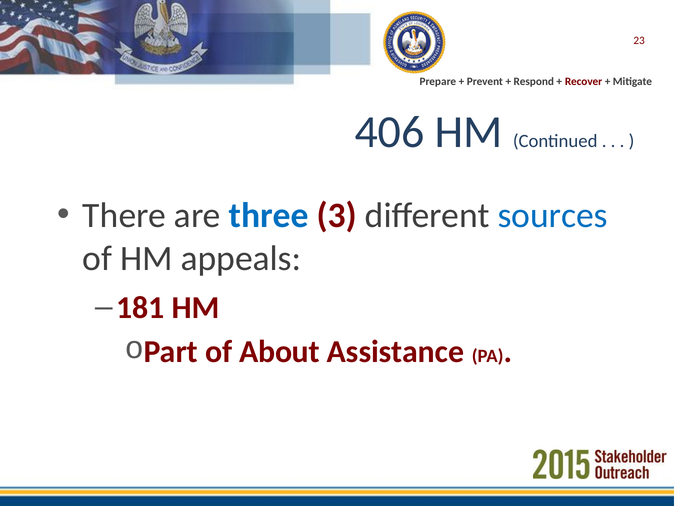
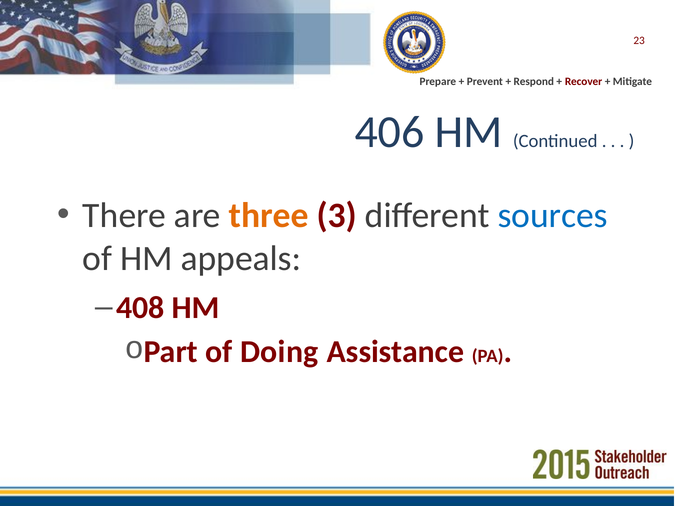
three colour: blue -> orange
181: 181 -> 408
About: About -> Doing
